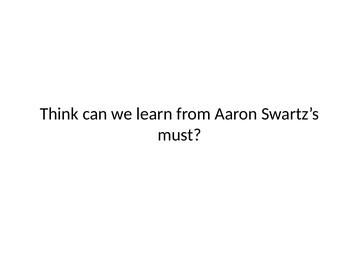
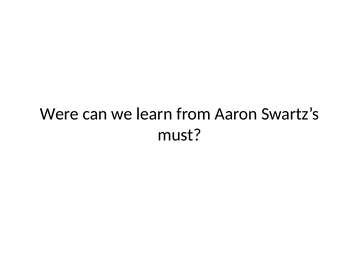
Think: Think -> Were
